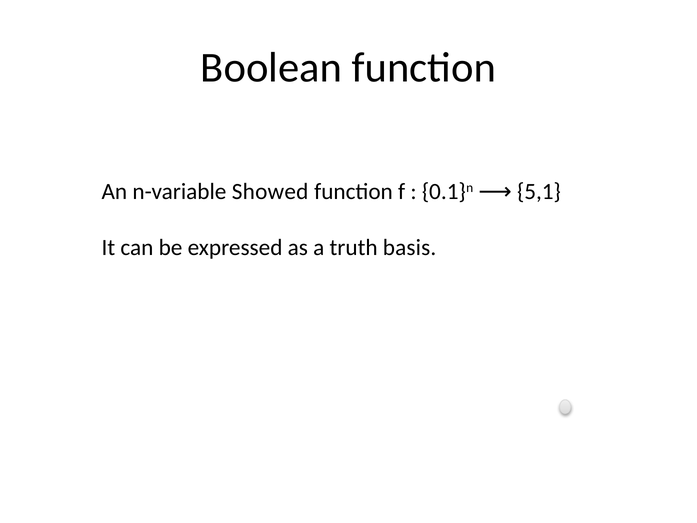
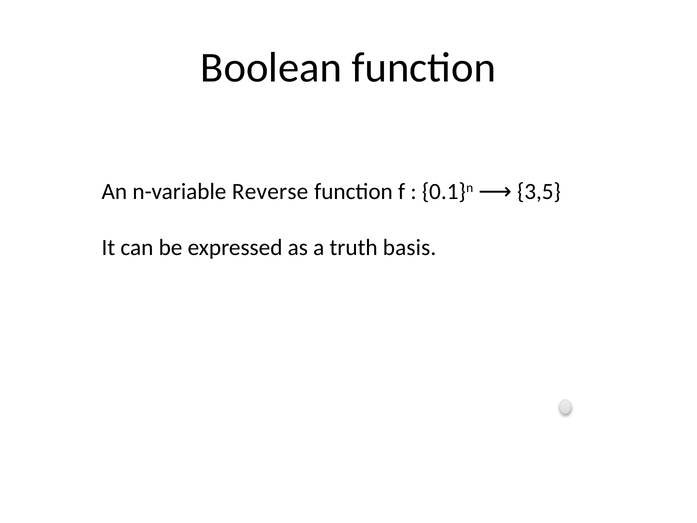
Showed: Showed -> Reverse
5,1: 5,1 -> 3,5
